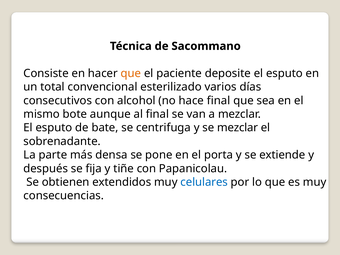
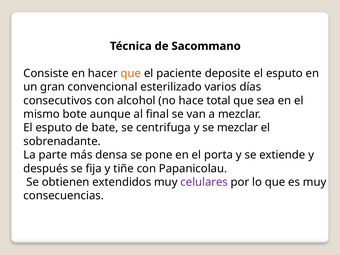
total: total -> gran
hace final: final -> total
celulares colour: blue -> purple
